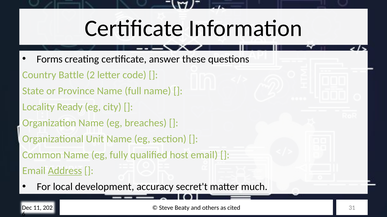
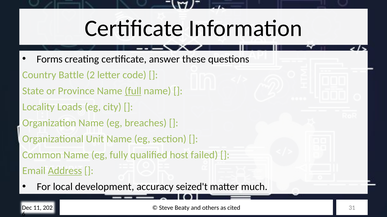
full underline: none -> present
Ready: Ready -> Loads
host email: email -> failed
secret't: secret't -> seized't
